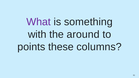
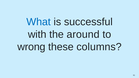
What colour: purple -> blue
something: something -> successful
points: points -> wrong
